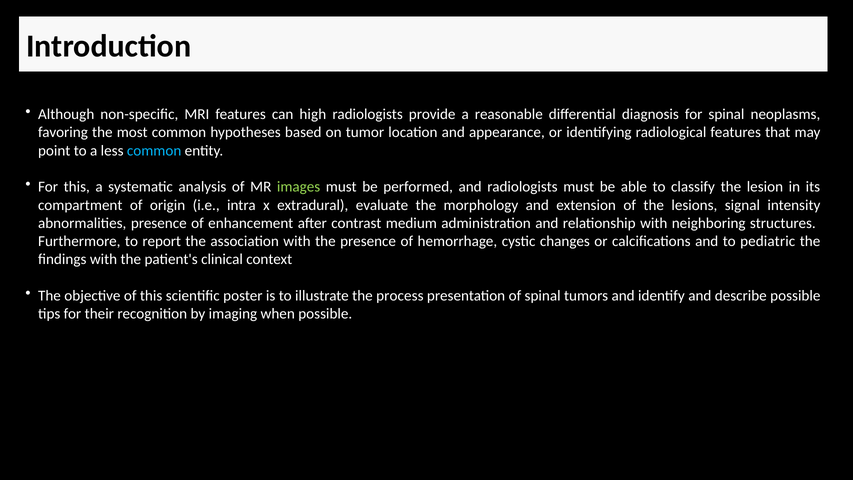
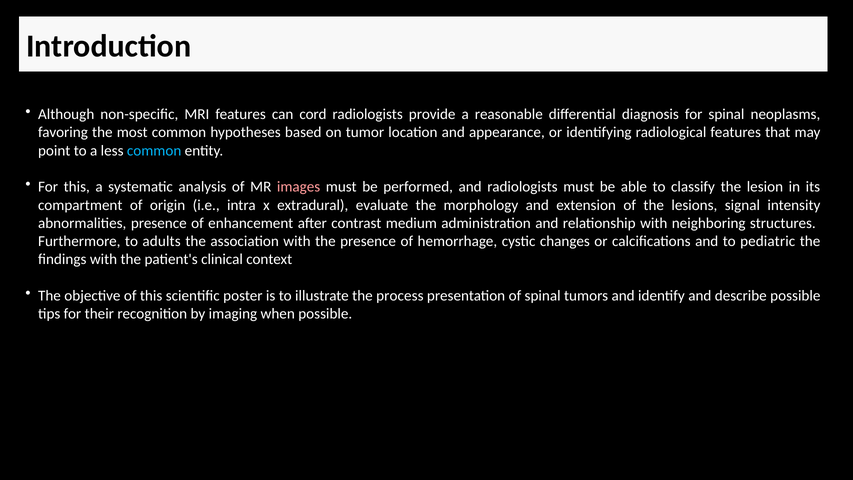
high: high -> cord
images colour: light green -> pink
report: report -> adults
